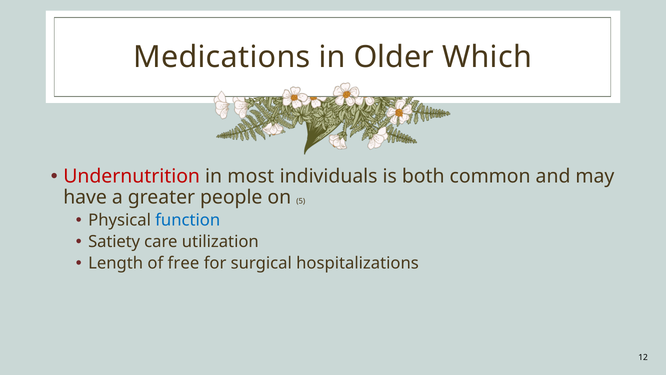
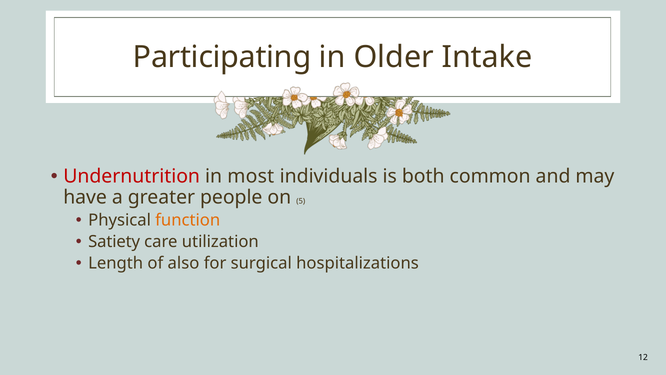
Medications: Medications -> Participating
Which: Which -> Intake
function colour: blue -> orange
free: free -> also
